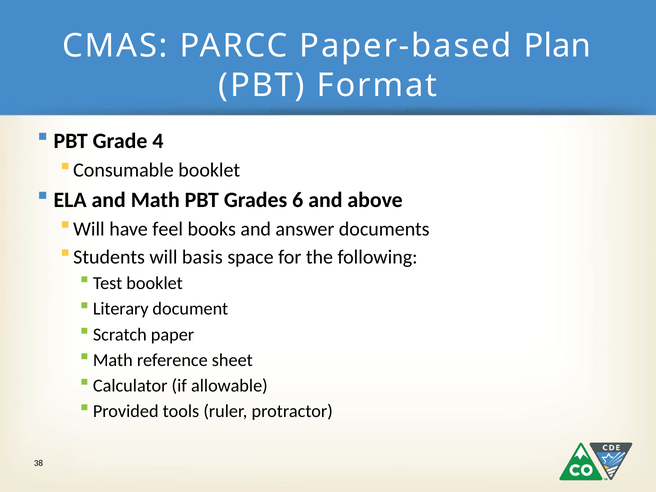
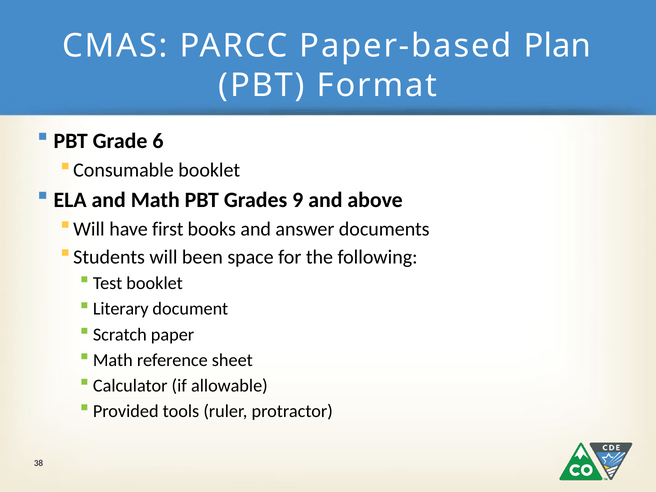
4: 4 -> 6
6: 6 -> 9
feel: feel -> first
basis: basis -> been
